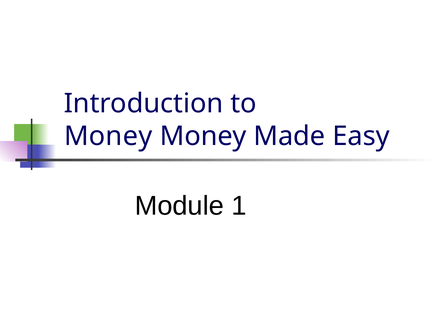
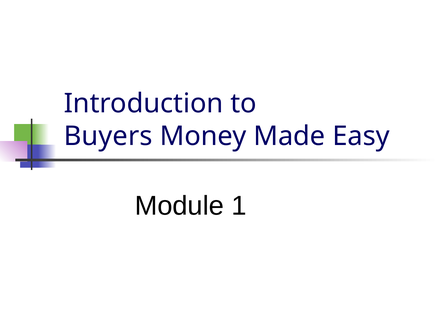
Money at (108, 136): Money -> Buyers
